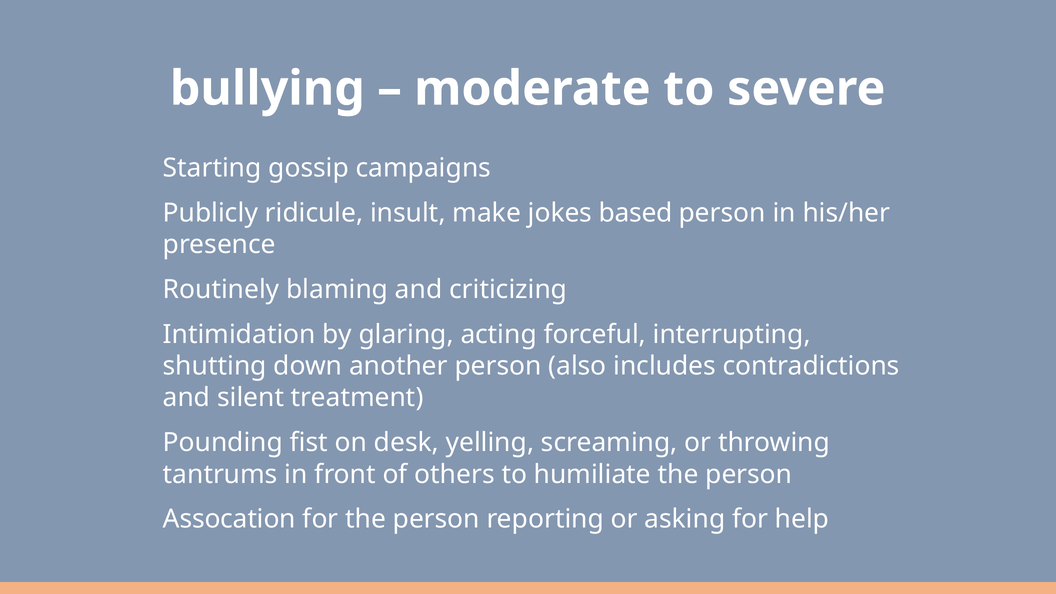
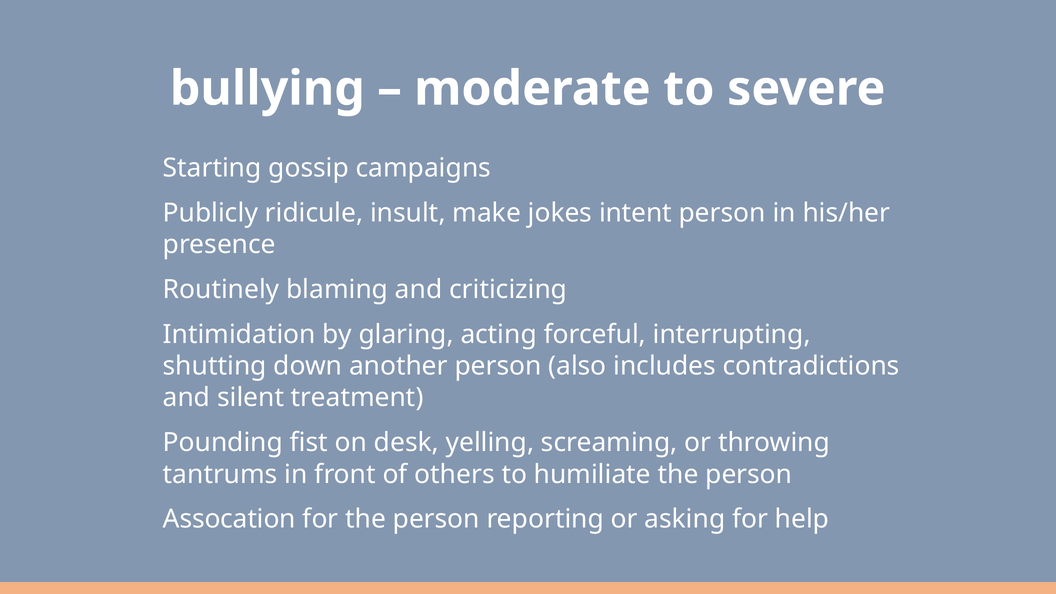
based: based -> intent
